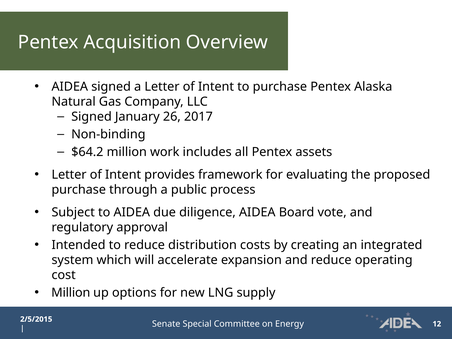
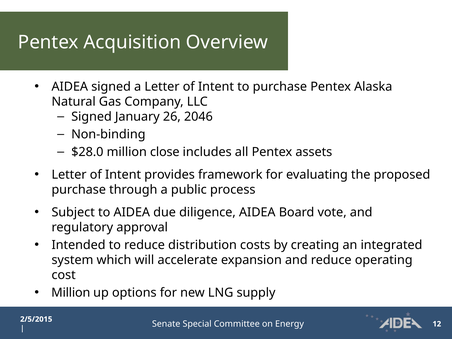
2017: 2017 -> 2046
$64.2: $64.2 -> $28.0
work: work -> close
